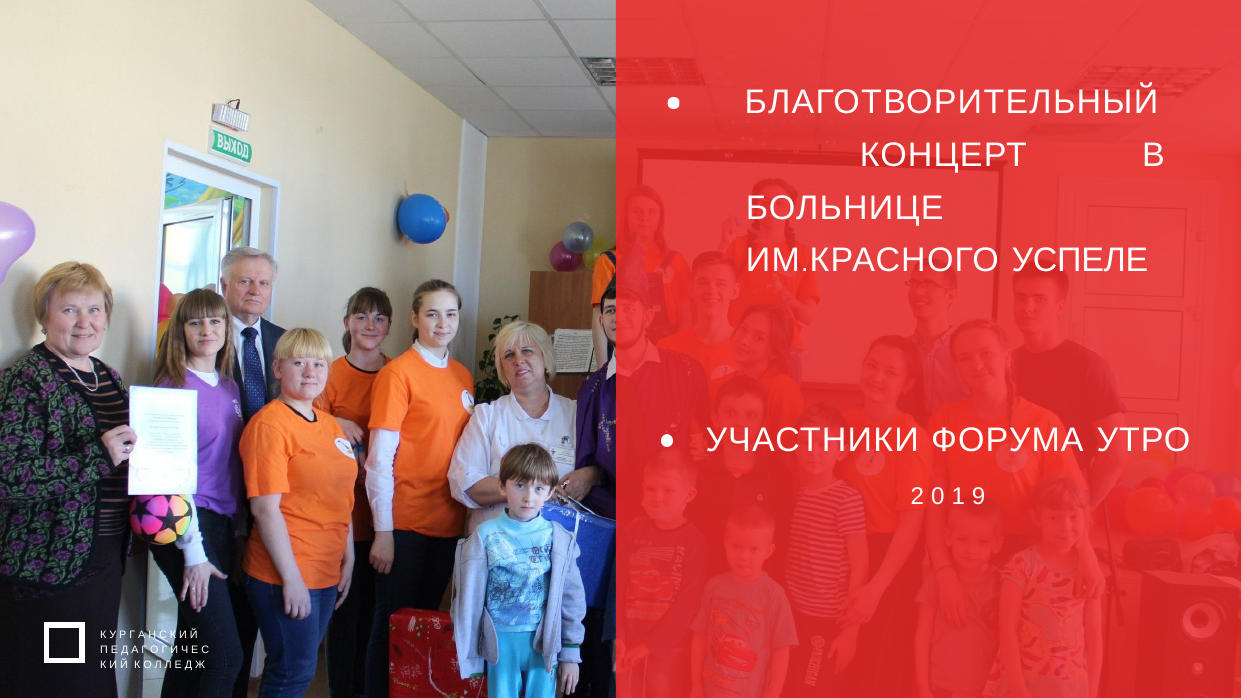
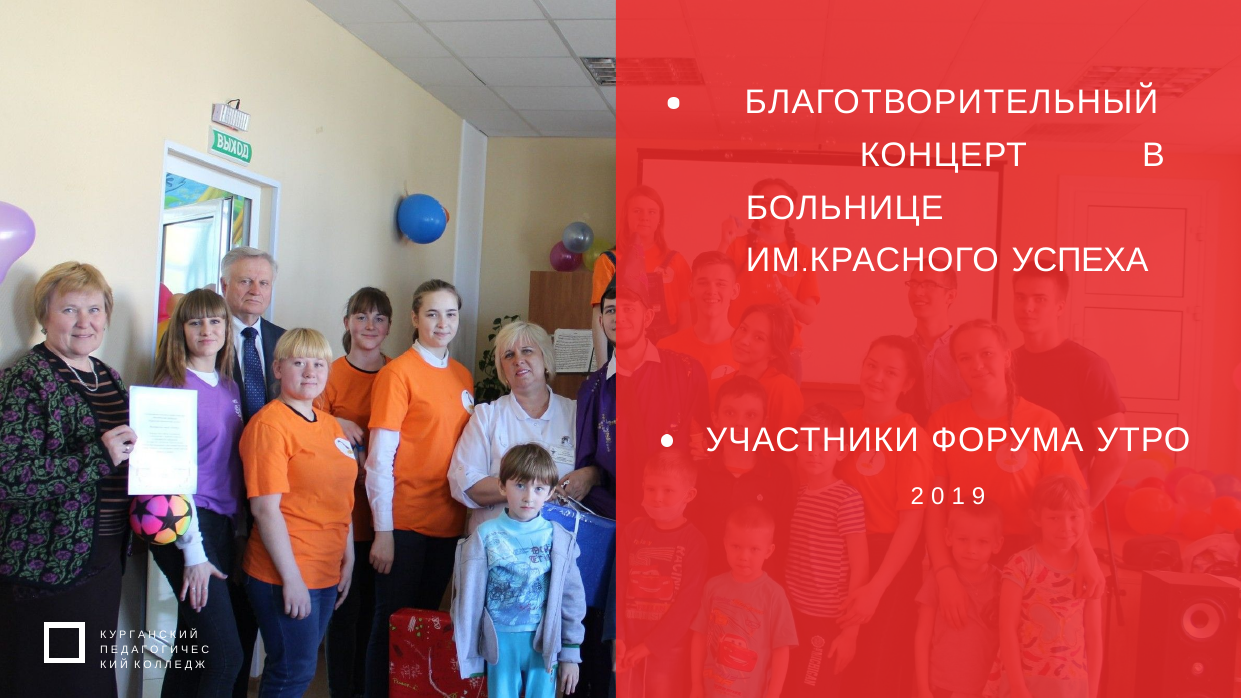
УСПЕЛЕ: УСПЕЛЕ -> УСПЕХА
